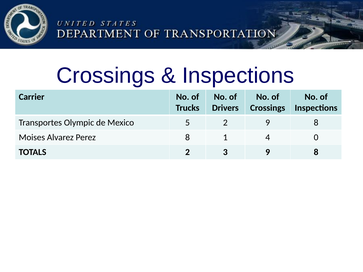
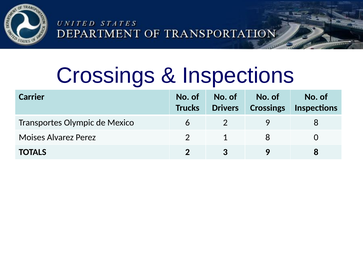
5: 5 -> 6
Perez 8: 8 -> 2
1 4: 4 -> 8
